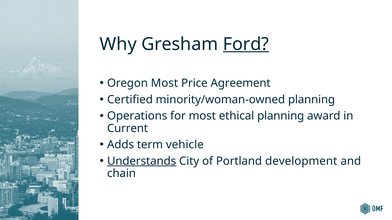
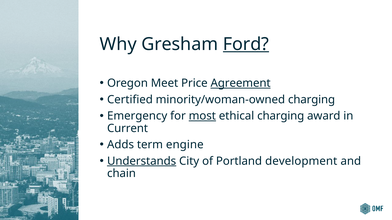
Oregon Most: Most -> Meet
Agreement underline: none -> present
minority/woman-owned planning: planning -> charging
Operations: Operations -> Emergency
most at (202, 116) underline: none -> present
ethical planning: planning -> charging
vehicle: vehicle -> engine
